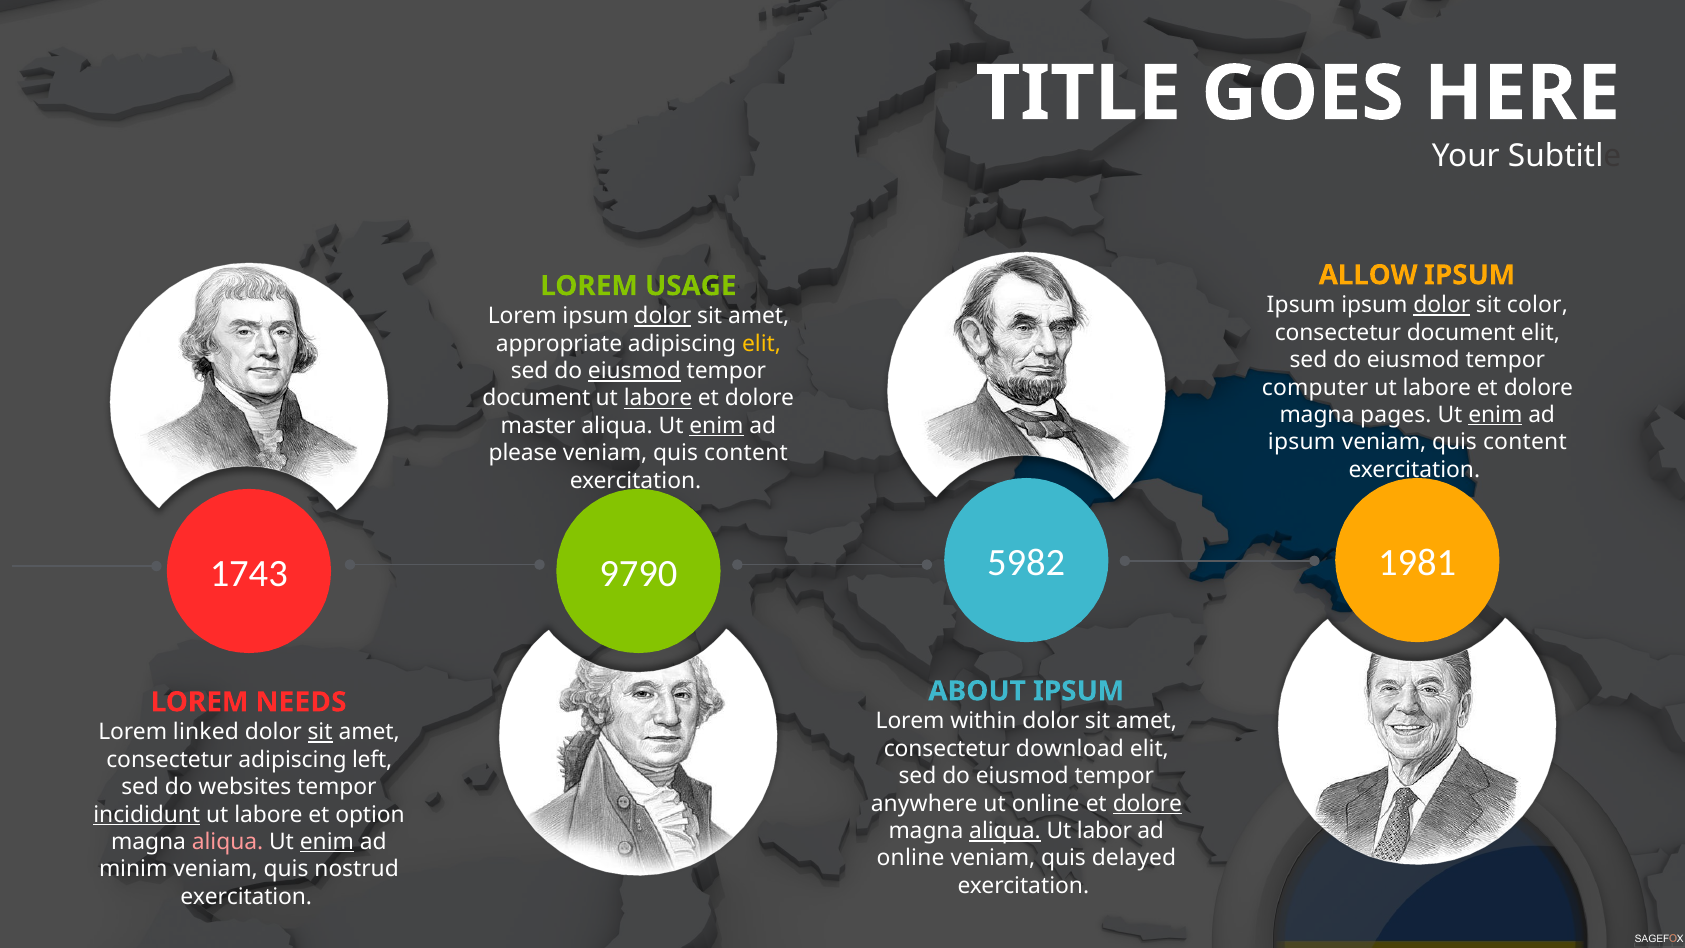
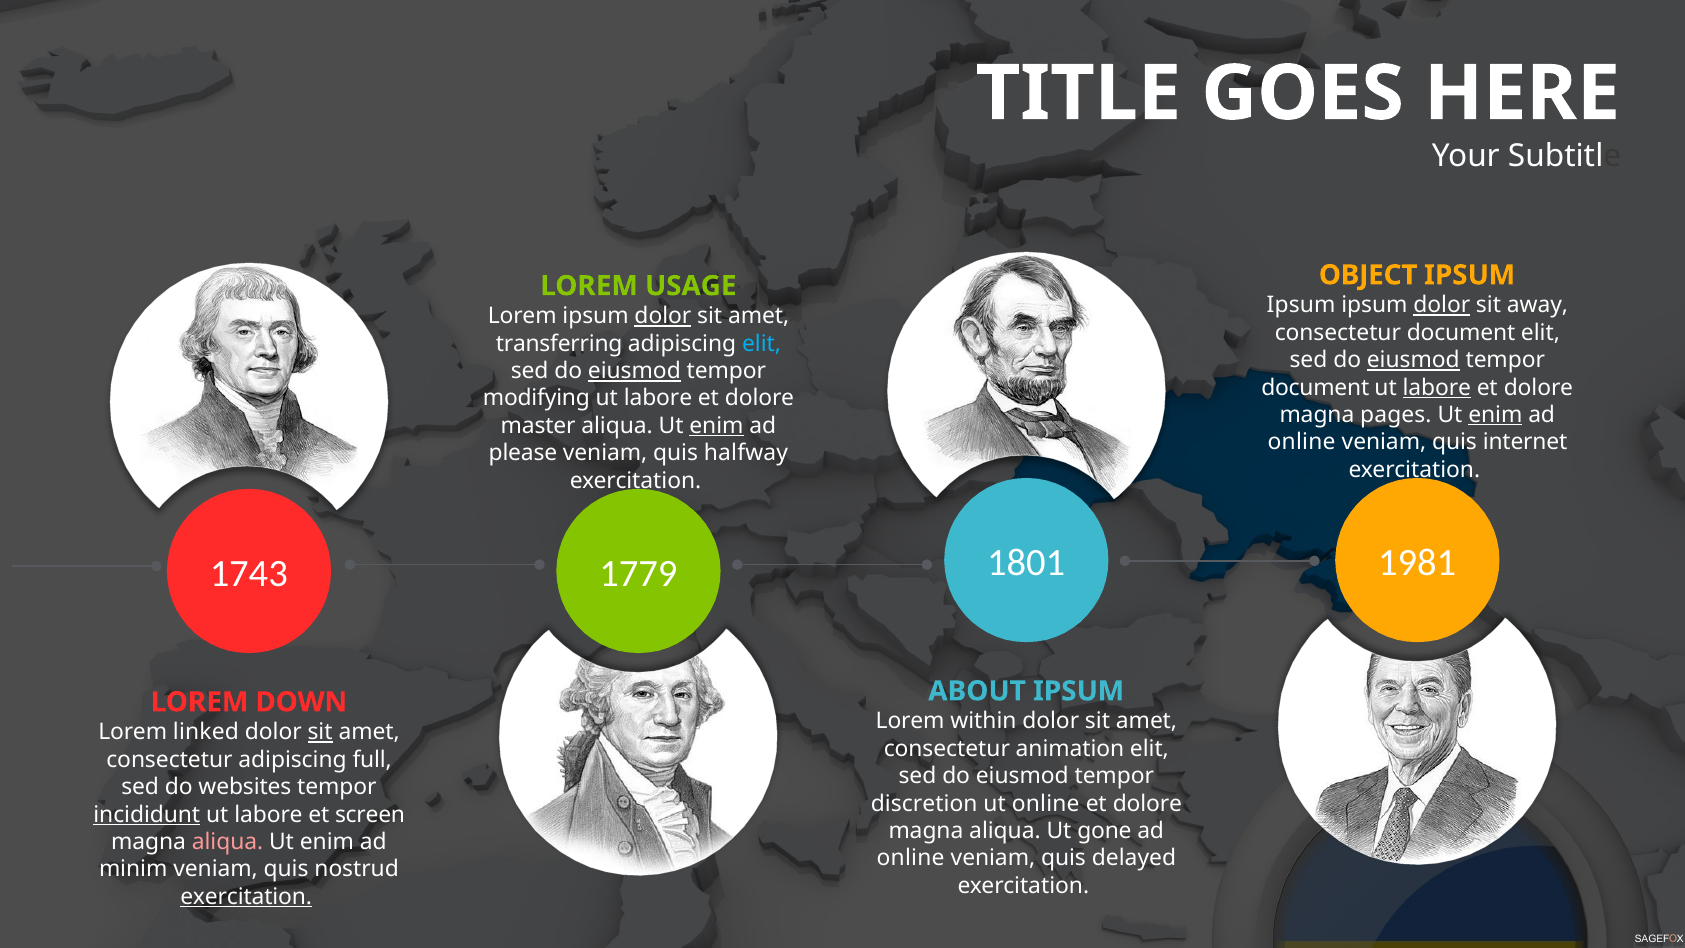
ALLOW: ALLOW -> OBJECT
color: color -> away
appropriate: appropriate -> transferring
elit at (762, 344) colour: yellow -> light blue
eiusmod at (1413, 360) underline: none -> present
computer at (1315, 387): computer -> document
labore at (1437, 387) underline: none -> present
document at (536, 398): document -> modifying
labore at (658, 398) underline: present -> none
ipsum at (1302, 442): ipsum -> online
content at (1525, 442): content -> internet
content at (746, 453): content -> halfway
5982: 5982 -> 1801
9790: 9790 -> 1779
NEEDS: NEEDS -> DOWN
download: download -> animation
left: left -> full
anywhere: anywhere -> discretion
dolore at (1147, 803) underline: present -> none
option: option -> screen
aliqua at (1005, 831) underline: present -> none
labor: labor -> gone
enim at (327, 842) underline: present -> none
exercitation at (246, 897) underline: none -> present
